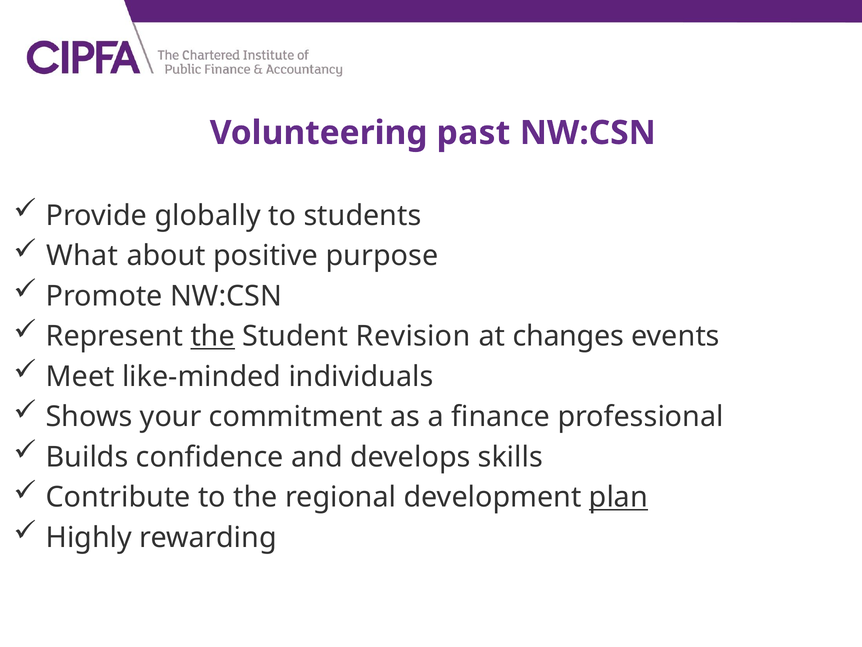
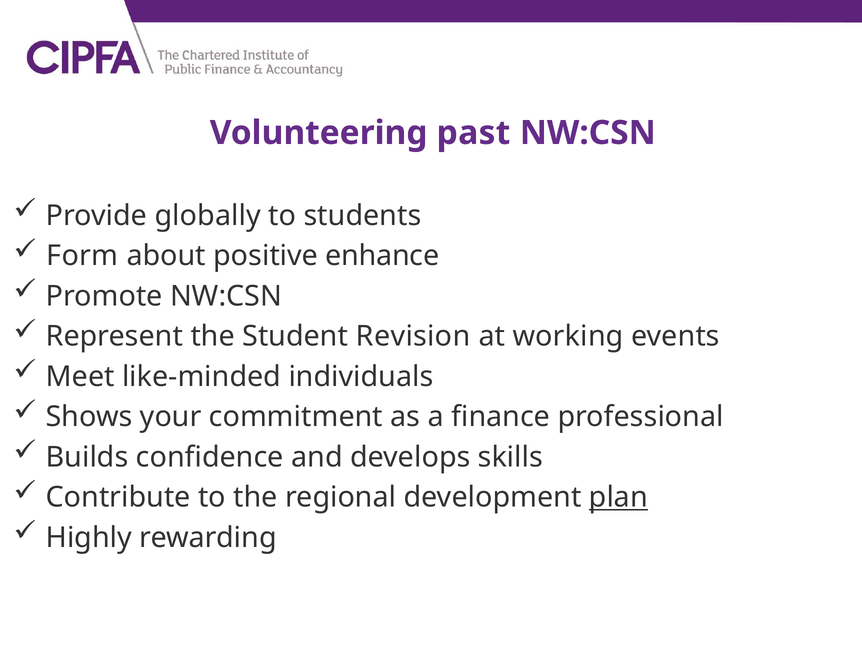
What: What -> Form
purpose: purpose -> enhance
the at (213, 336) underline: present -> none
changes: changes -> working
